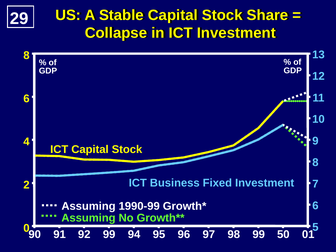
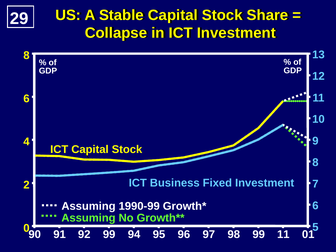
99 50: 50 -> 11
